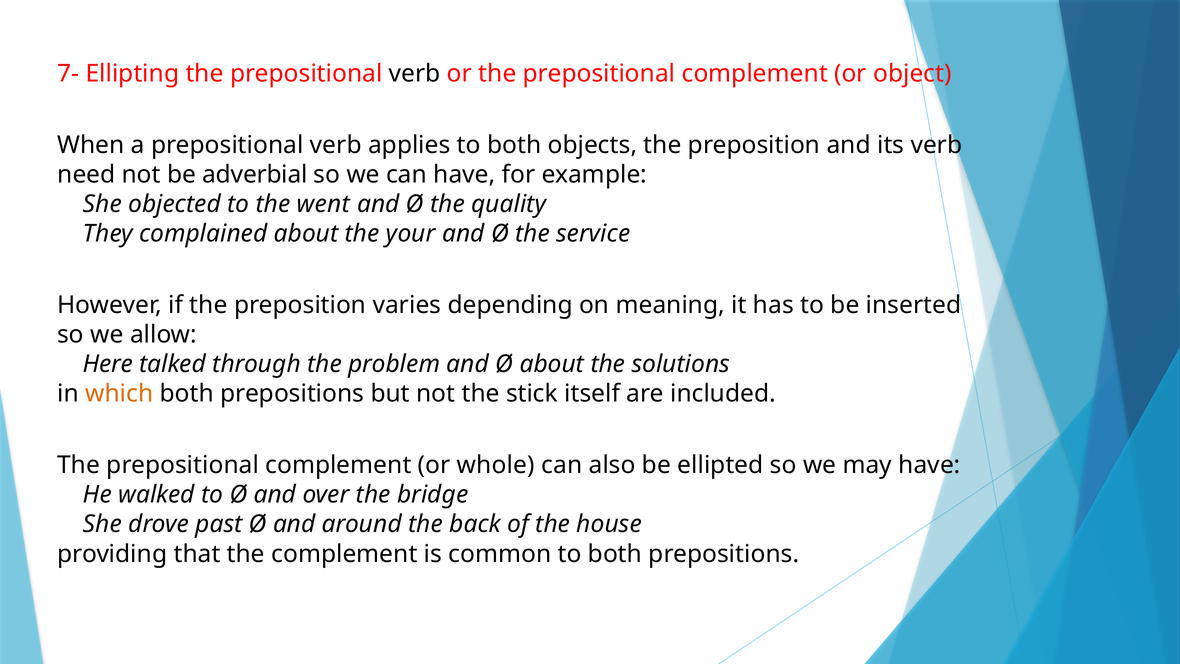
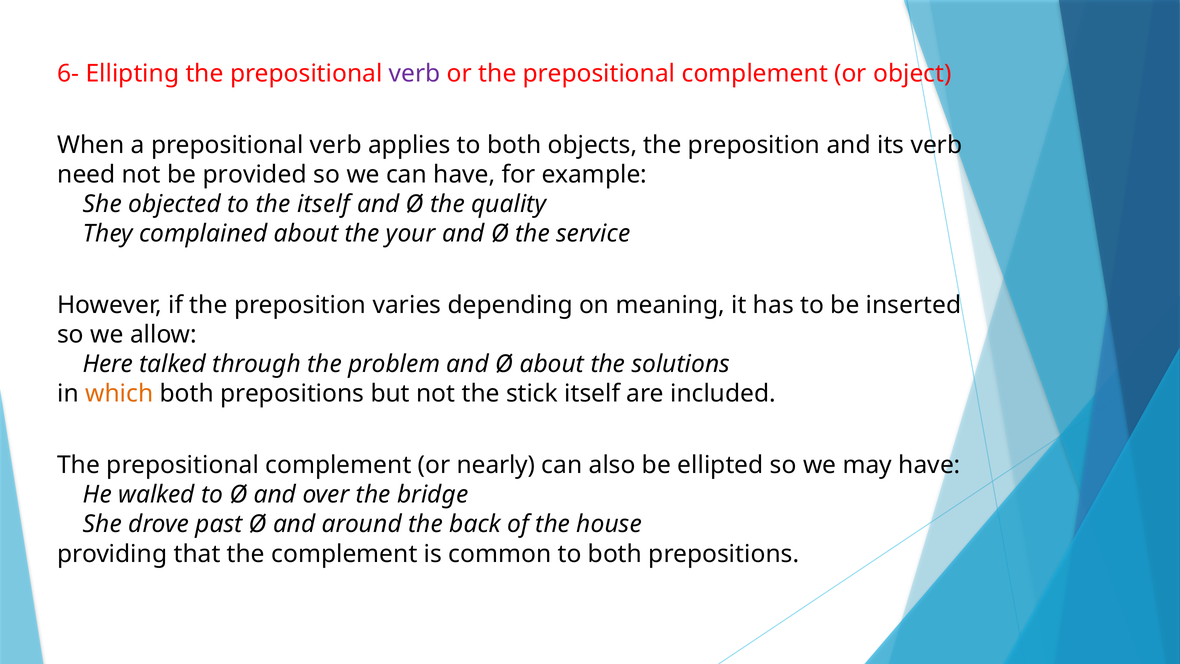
7-: 7- -> 6-
verb at (415, 74) colour: black -> purple
adverbial: adverbial -> provided
the went: went -> itself
whole: whole -> nearly
